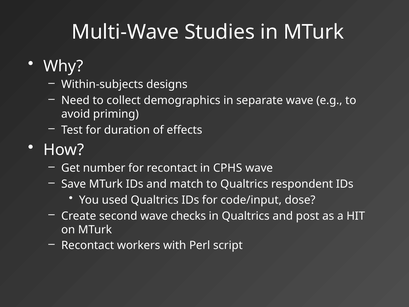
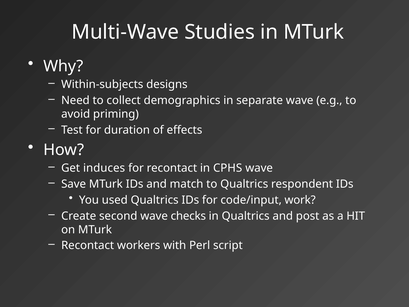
number: number -> induces
dose: dose -> work
